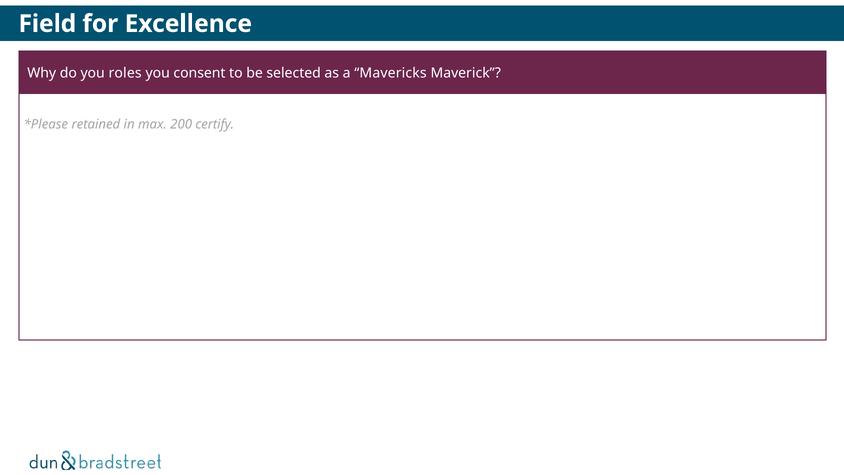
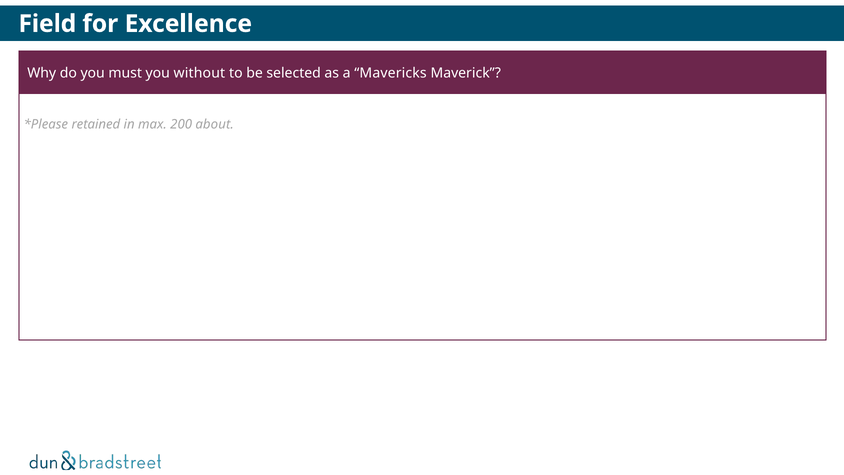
roles: roles -> must
consent: consent -> without
certify: certify -> about
